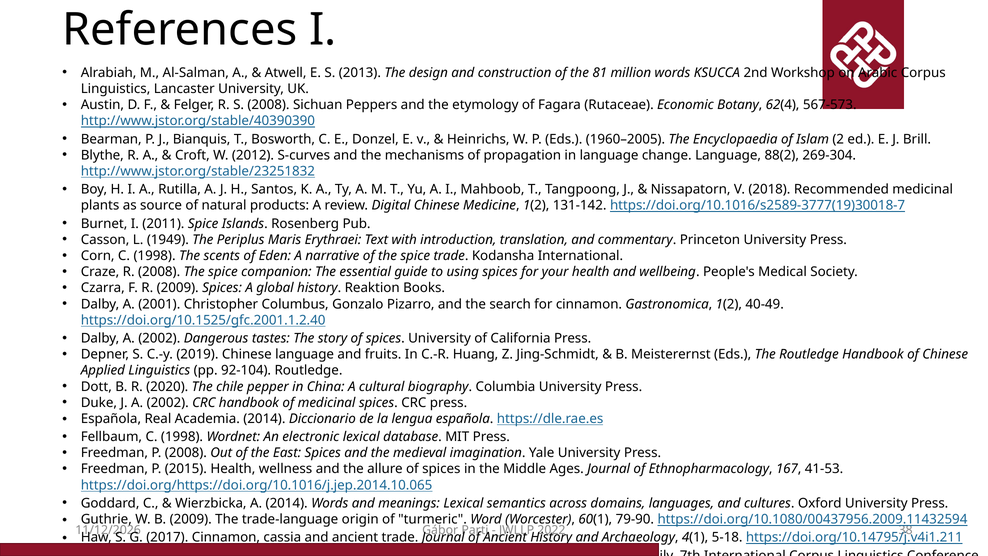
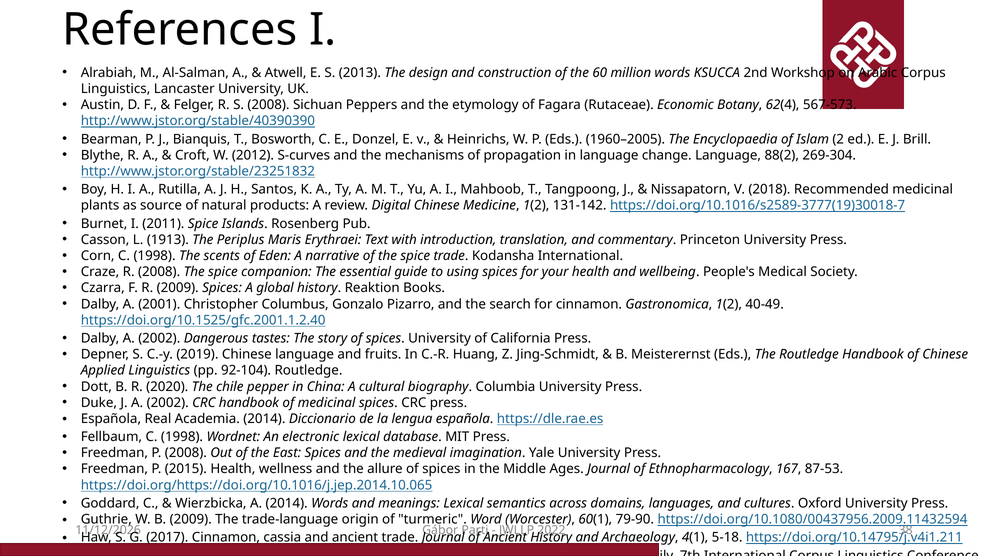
81: 81 -> 60
1949: 1949 -> 1913
41-53: 41-53 -> 87-53
